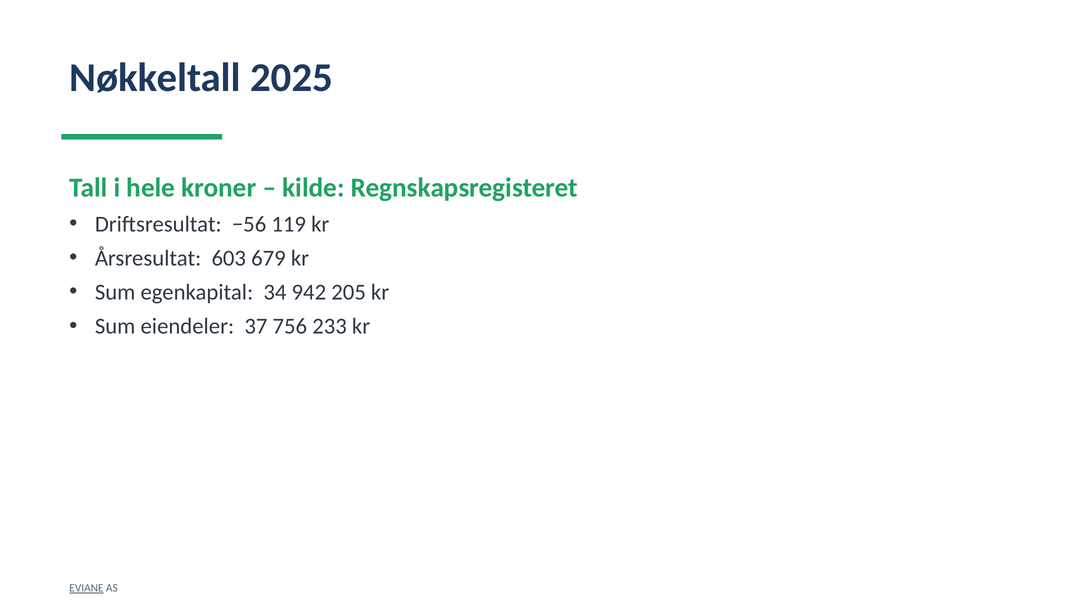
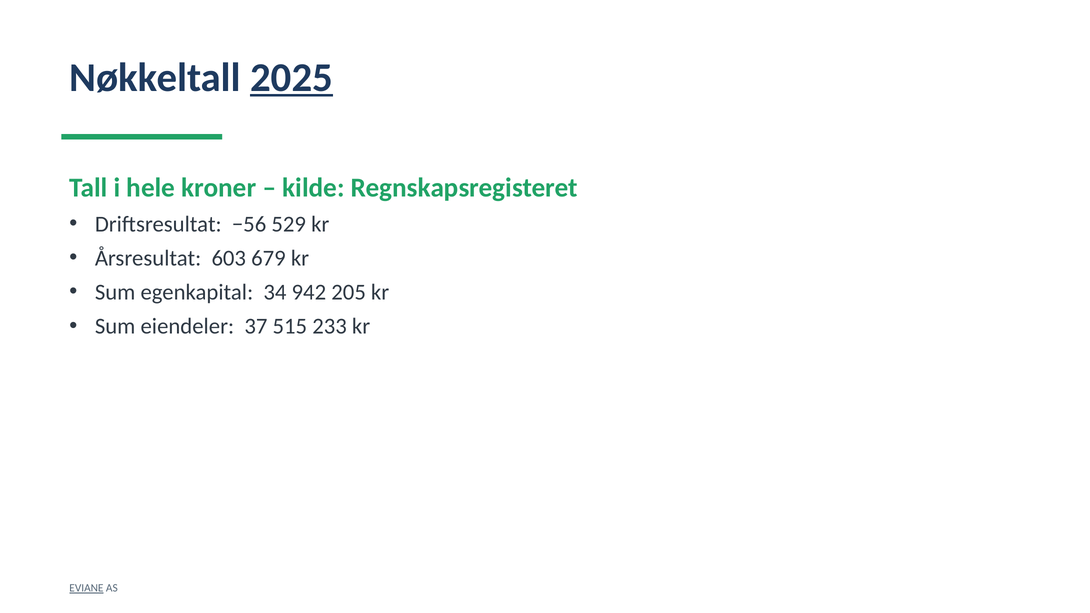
2025 underline: none -> present
119: 119 -> 529
756: 756 -> 515
